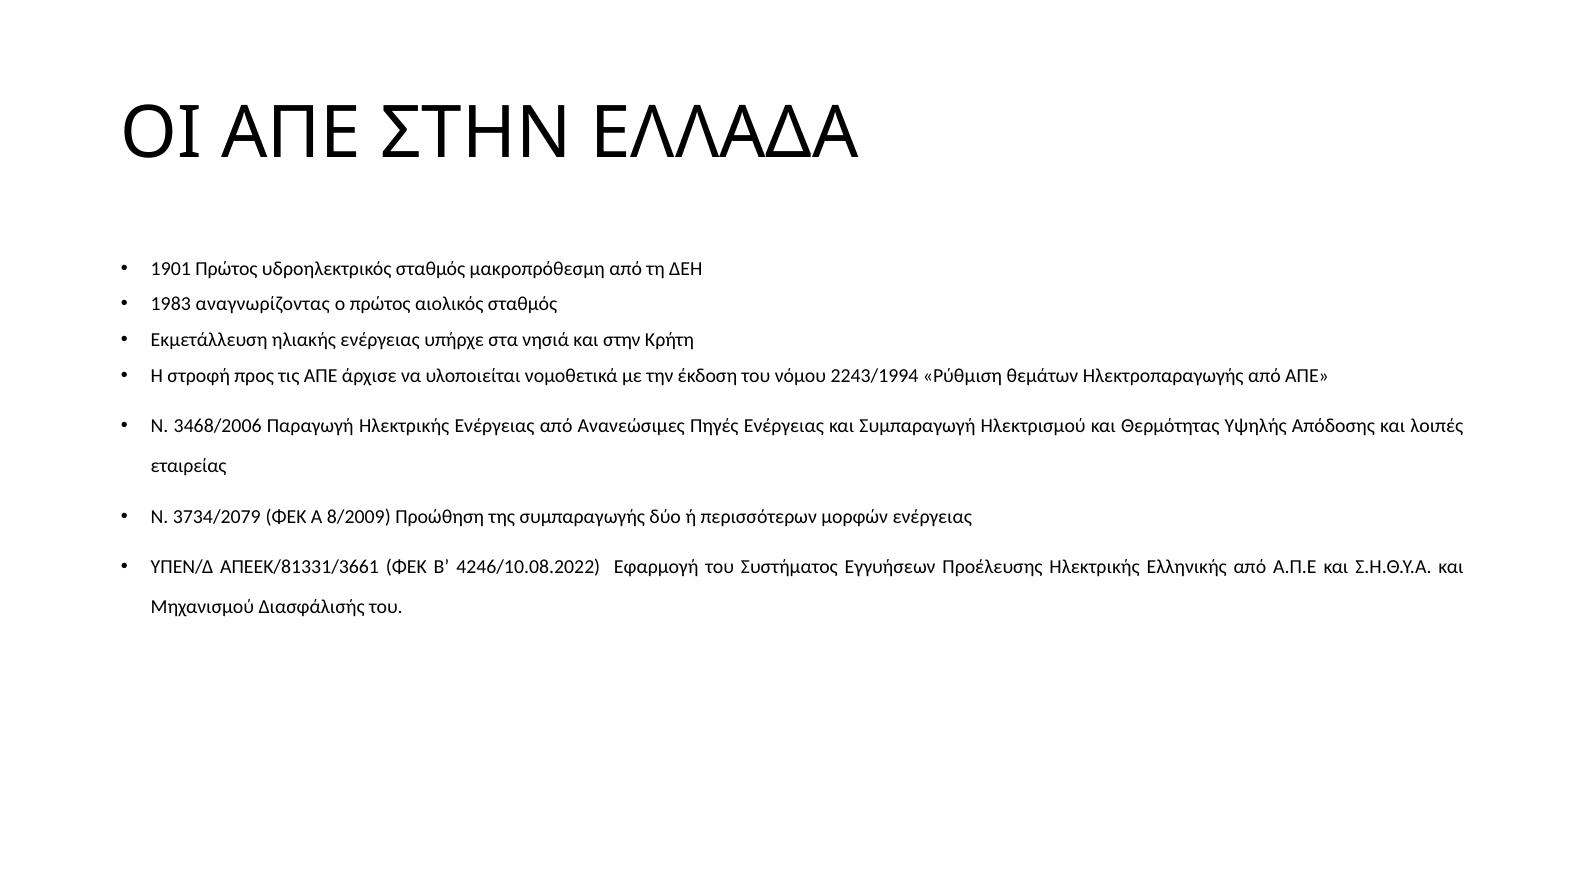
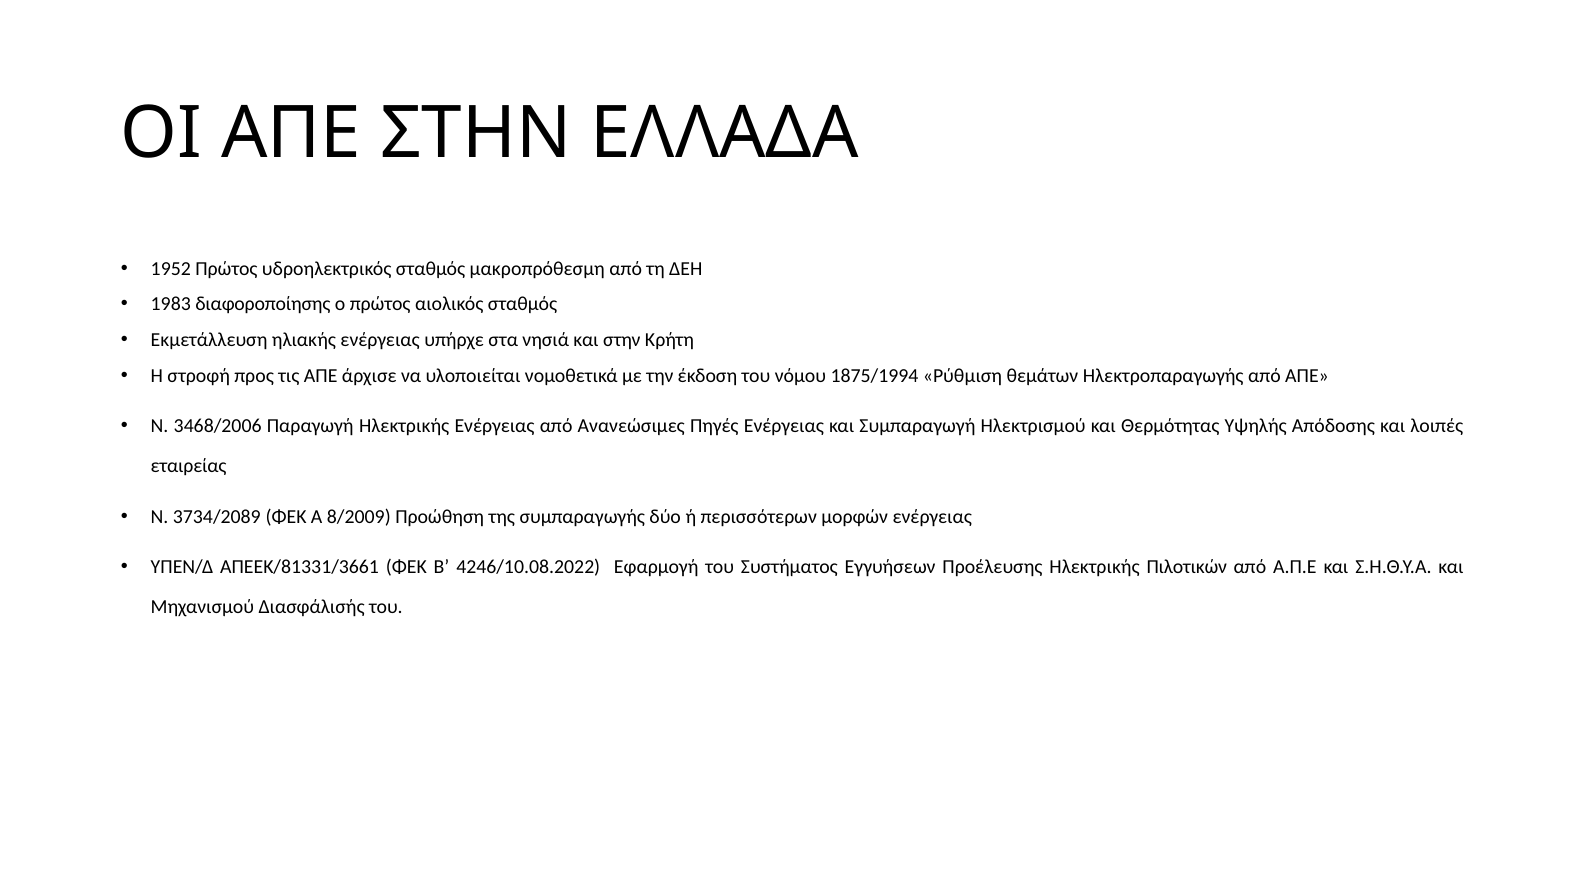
1901: 1901 -> 1952
αναγνωρίζοντας: αναγνωρίζοντας -> διαφοροποίησης
2243/1994: 2243/1994 -> 1875/1994
3734/2079: 3734/2079 -> 3734/2089
Ελληνικής: Ελληνικής -> Πιλοτικών
